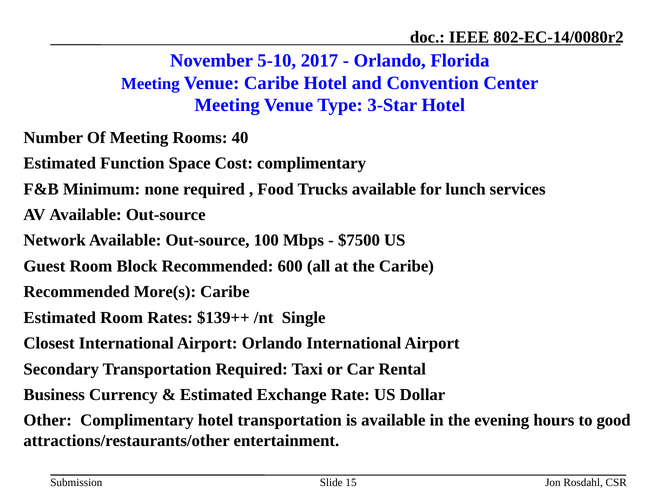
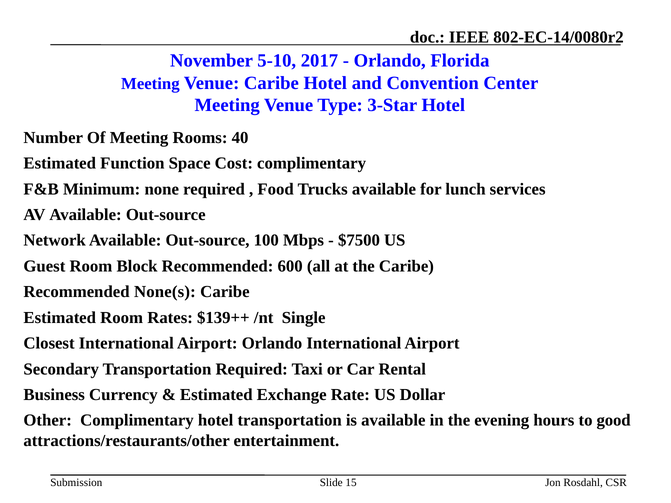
More(s: More(s -> None(s
